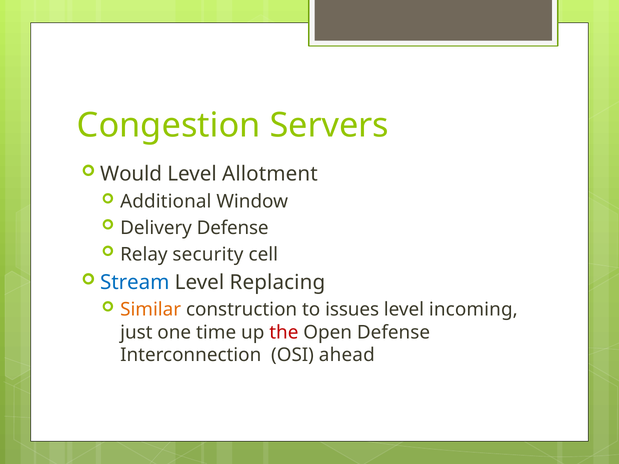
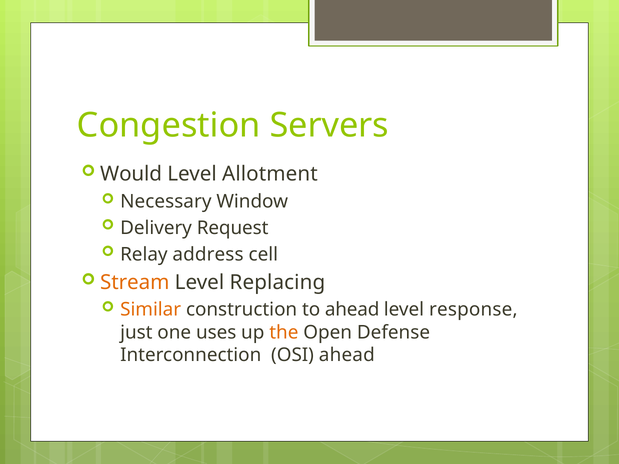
Additional: Additional -> Necessary
Delivery Defense: Defense -> Request
security: security -> address
Stream colour: blue -> orange
to issues: issues -> ahead
incoming: incoming -> response
time: time -> uses
the colour: red -> orange
